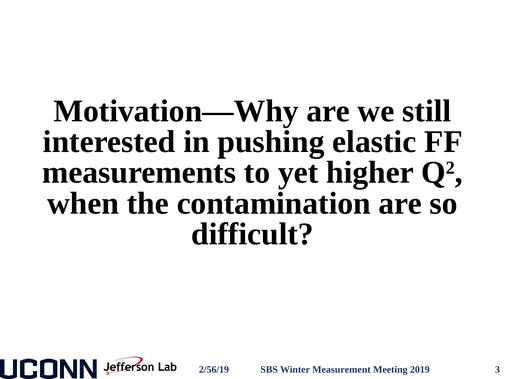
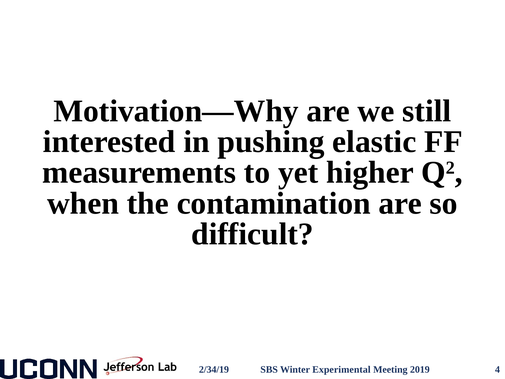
2/56/19: 2/56/19 -> 2/34/19
Measurement: Measurement -> Experimental
3: 3 -> 4
